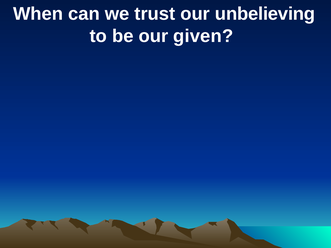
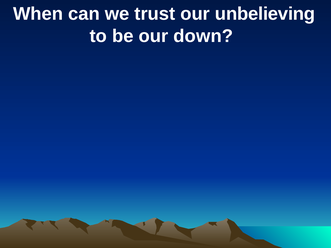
given: given -> down
